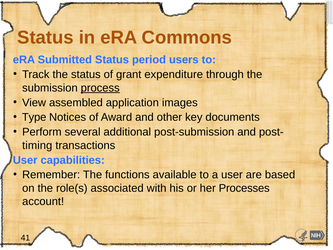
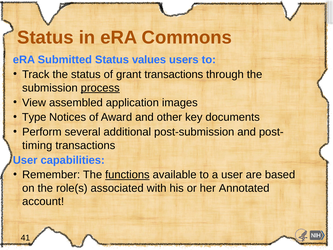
period: period -> values
grant expenditure: expenditure -> transactions
functions underline: none -> present
Processes: Processes -> Annotated
